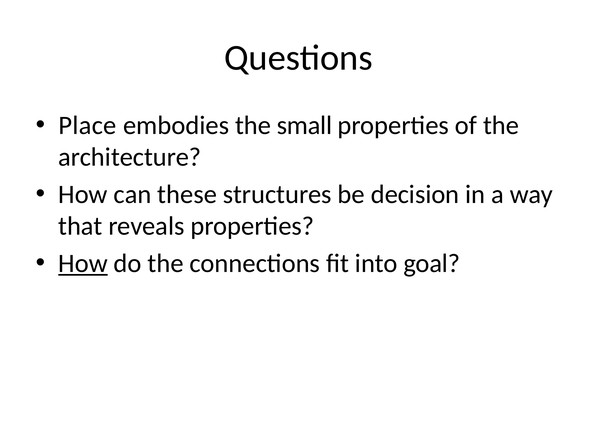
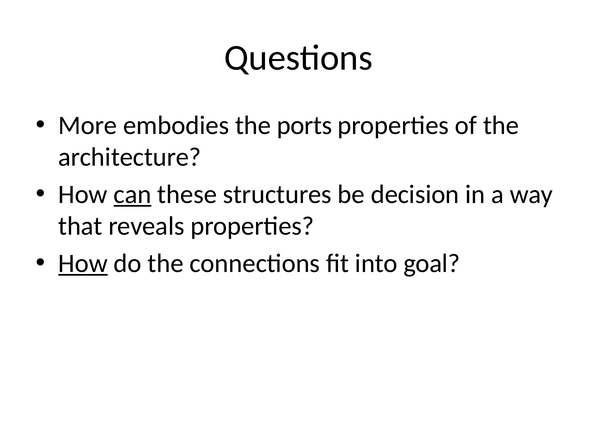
Place: Place -> More
small: small -> ports
can underline: none -> present
